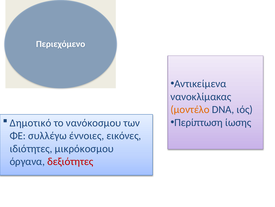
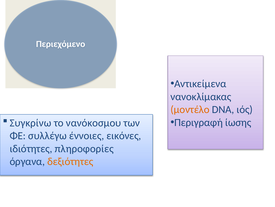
Περίπτωση: Περίπτωση -> Περιγραφή
Δημοτικό: Δημοτικό -> Συγκρίνω
μικρόκοσμου: μικρόκοσμου -> πληροφορίες
δεξιότητες colour: red -> orange
